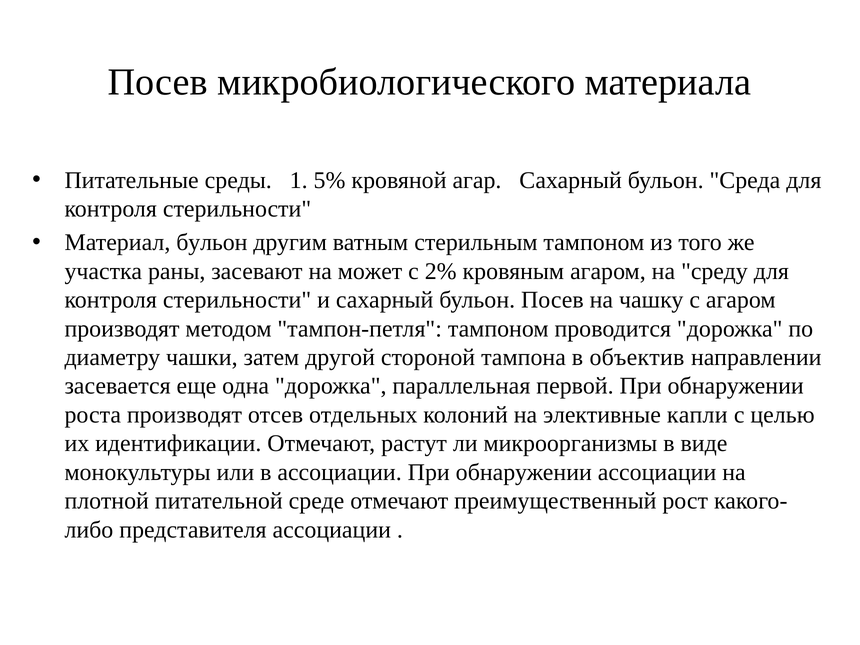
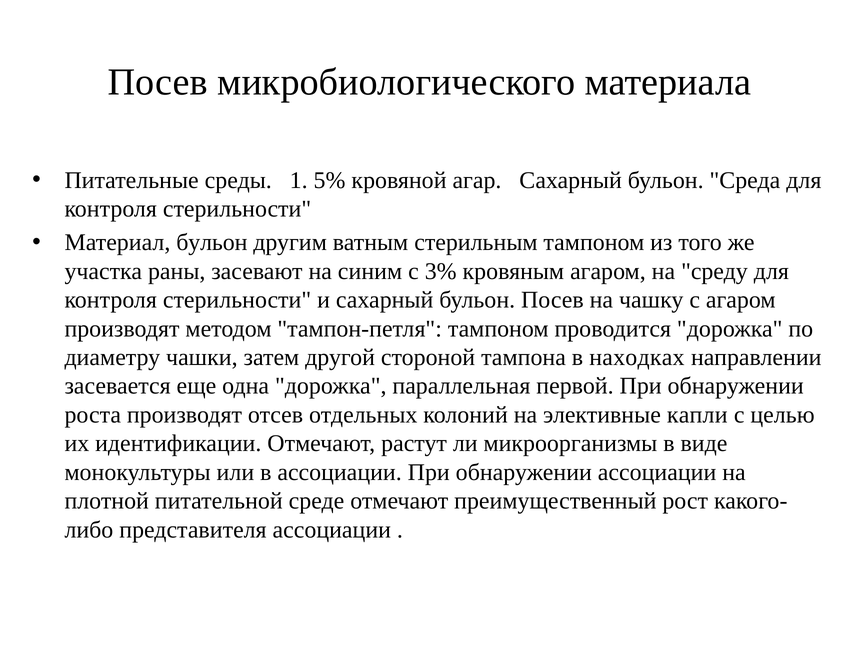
может: может -> синим
2%: 2% -> 3%
объектив: объектив -> находках
